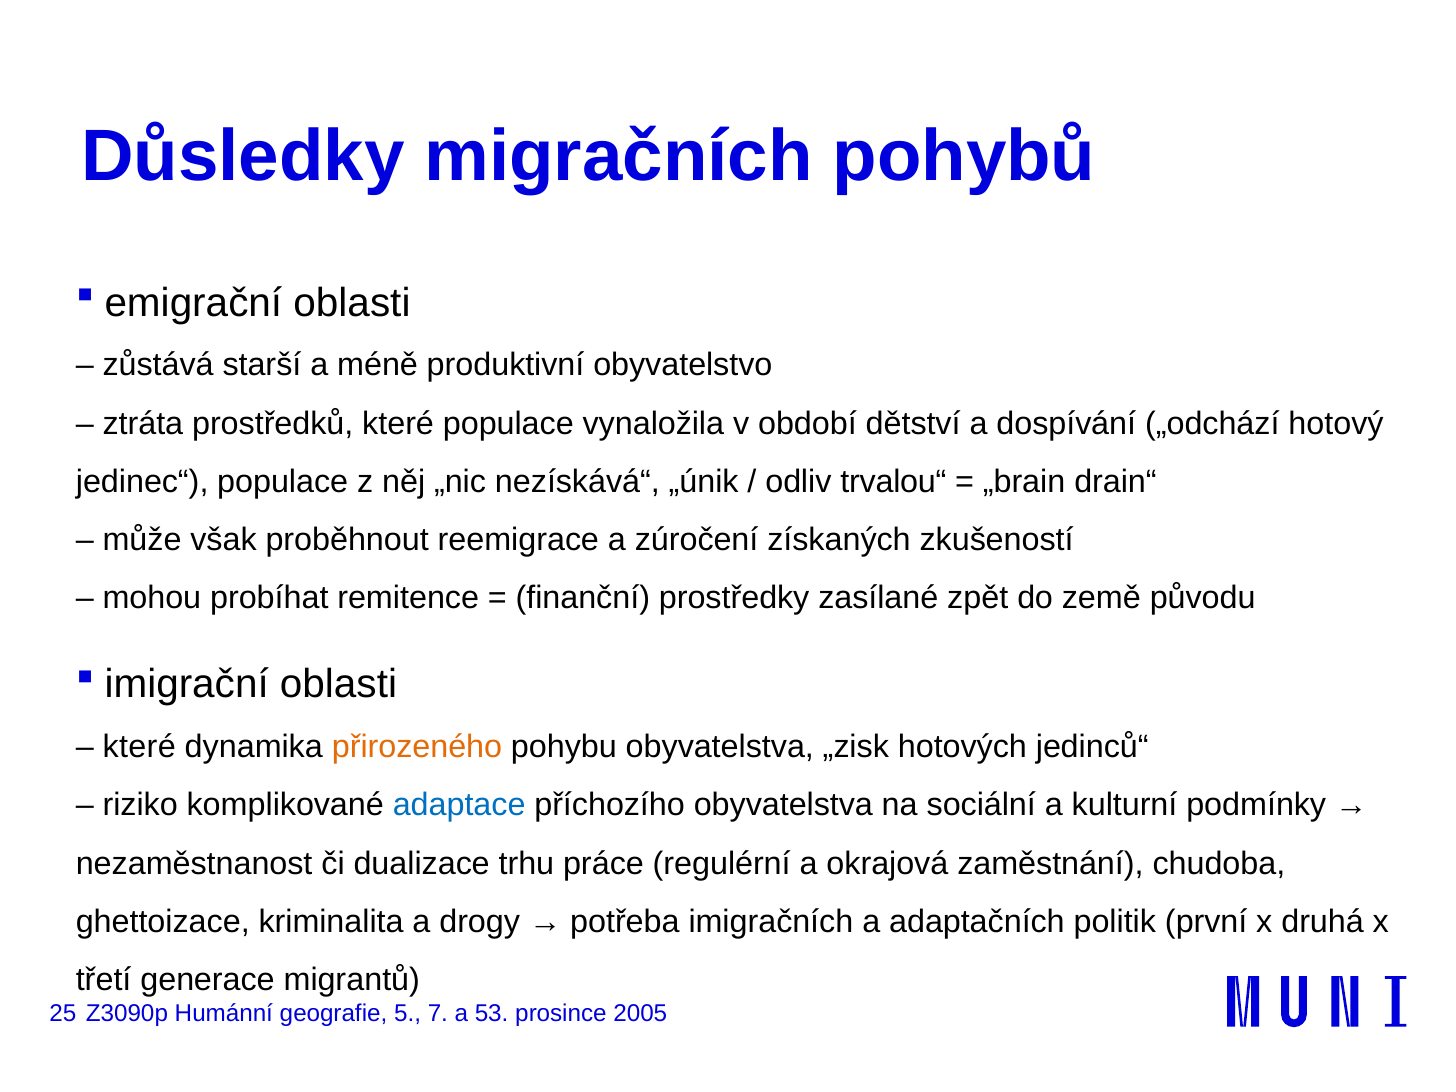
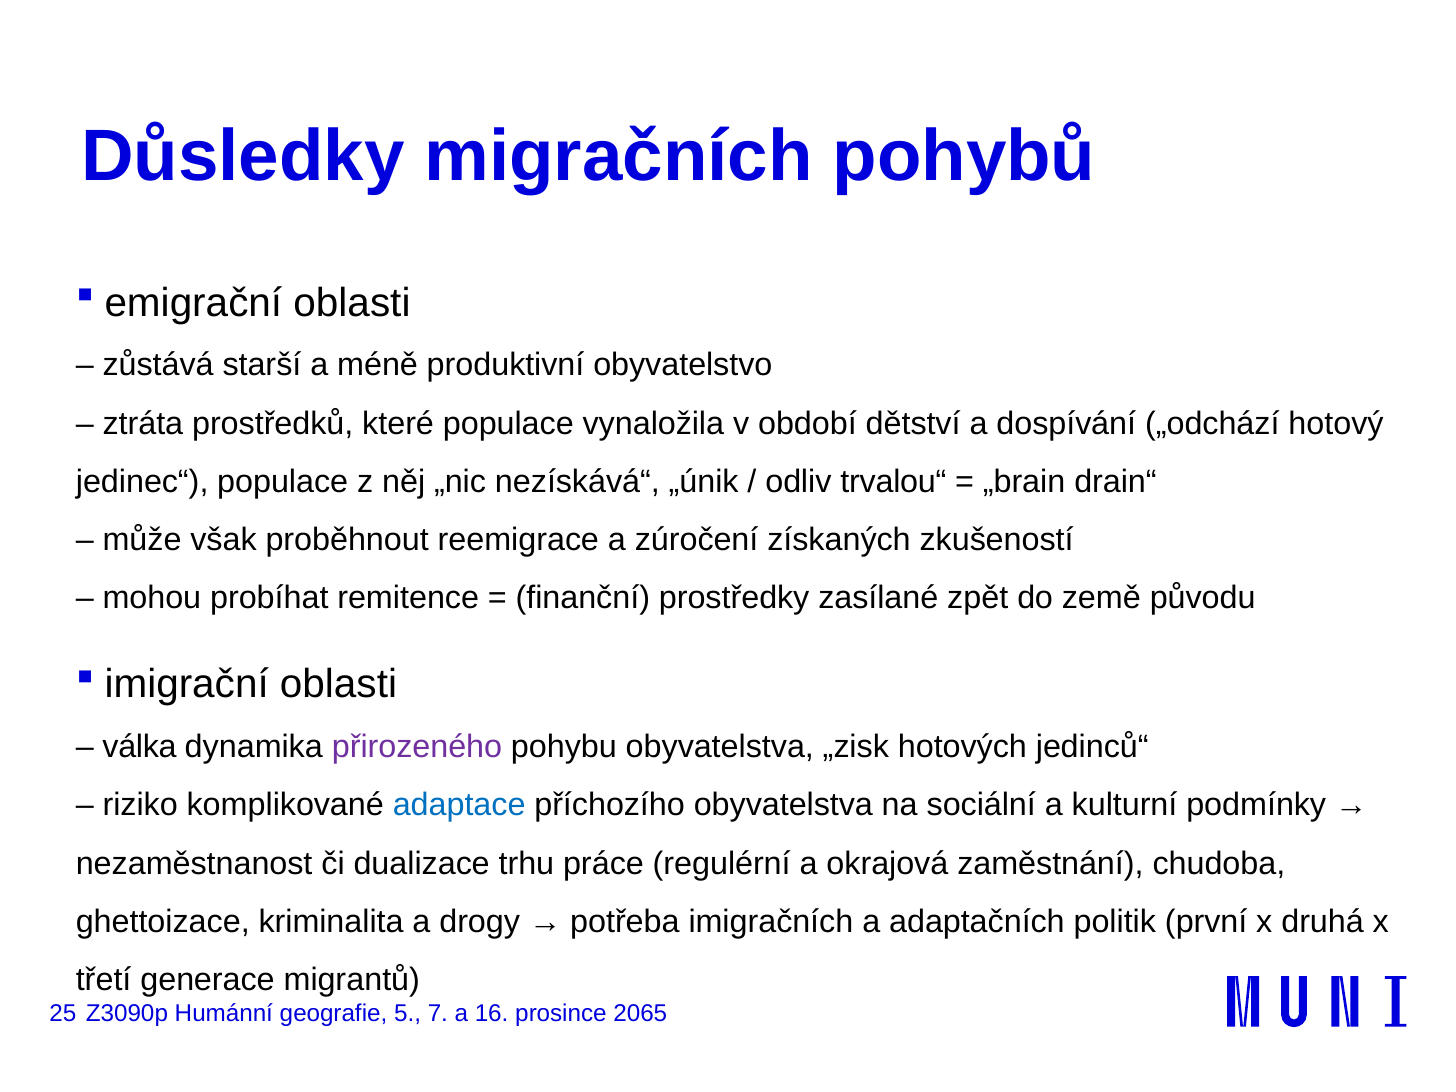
které at (139, 747): které -> válka
přirozeného colour: orange -> purple
53: 53 -> 16
2005: 2005 -> 2065
